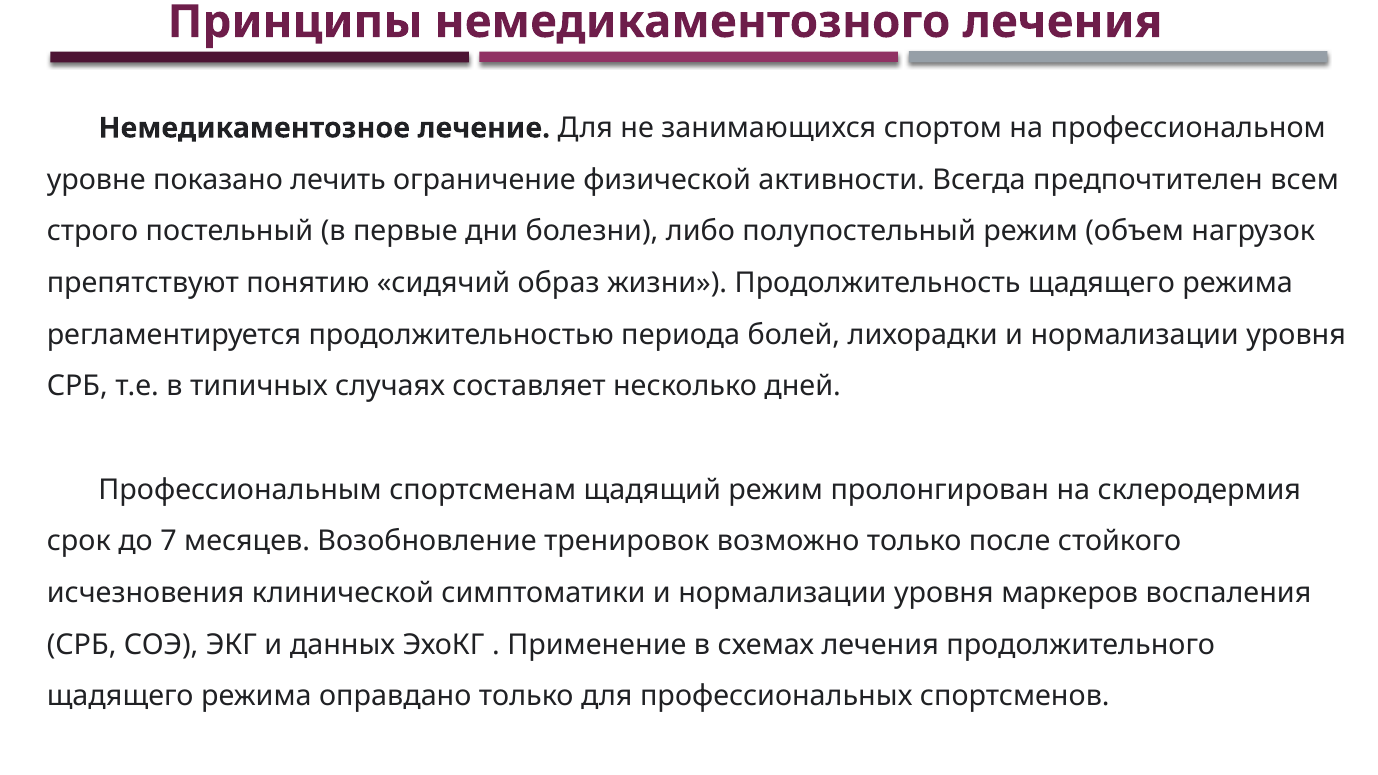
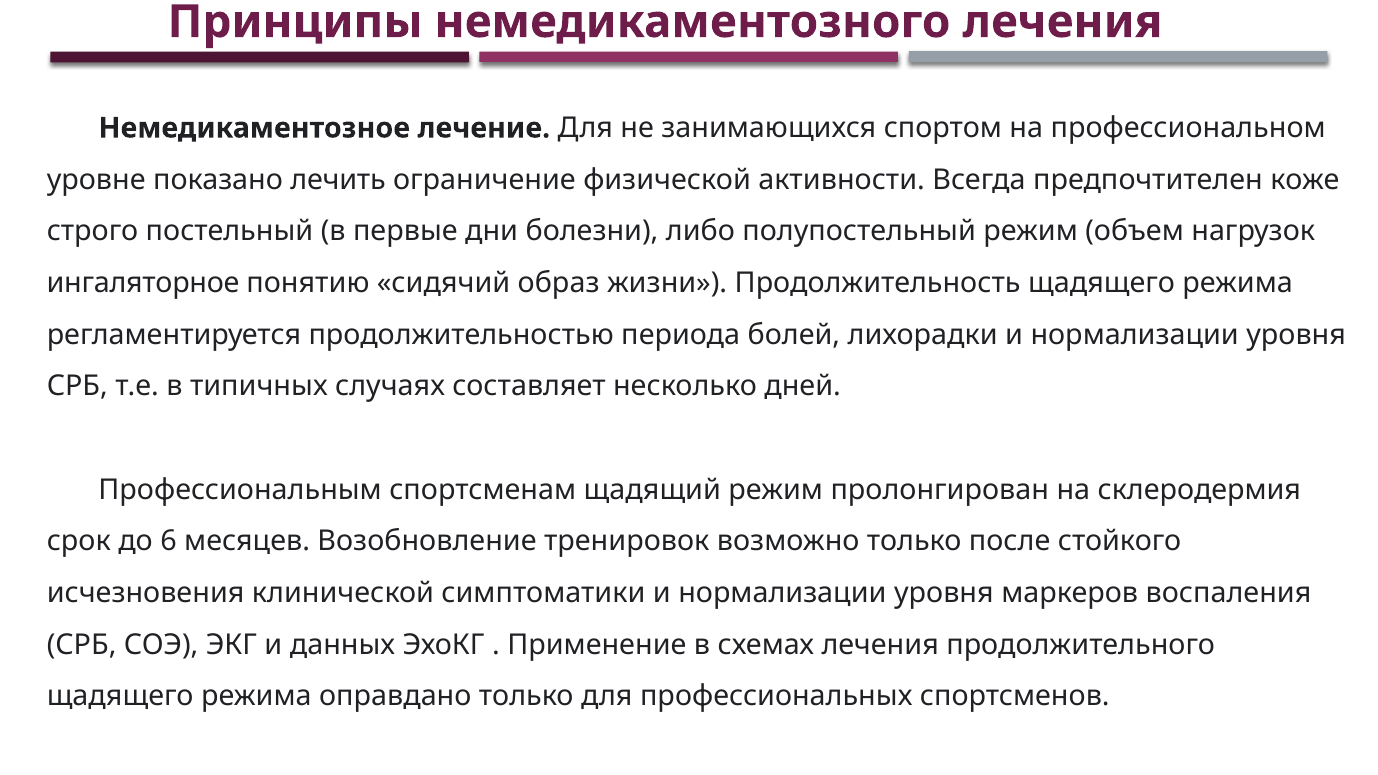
всем: всем -> коже
препятствуют: препятствуют -> ингаляторное
7: 7 -> 6
